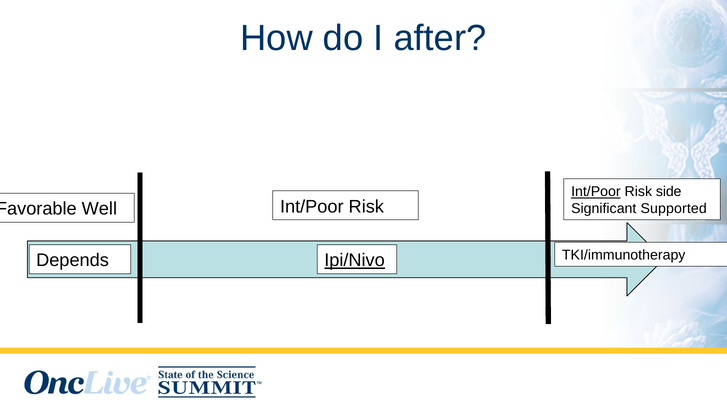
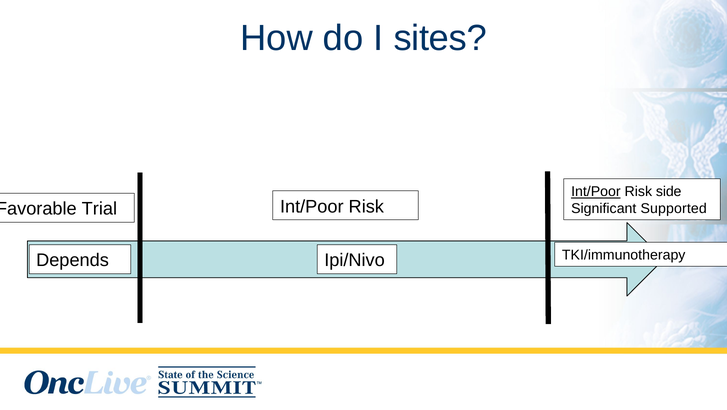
after: after -> sites
Well: Well -> Trial
Ipi/Nivo underline: present -> none
